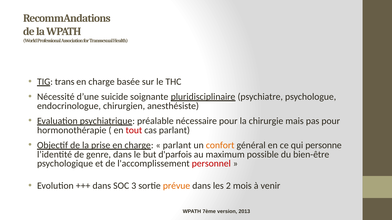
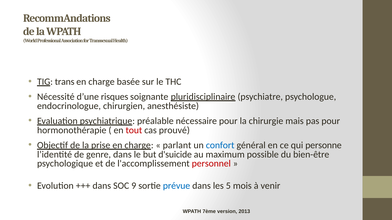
suicide: suicide -> risques
cas parlant: parlant -> prouvé
confort colour: orange -> blue
d'parfois: d'parfois -> d'suicide
3: 3 -> 9
prévue colour: orange -> blue
2: 2 -> 5
